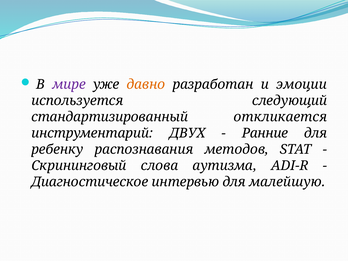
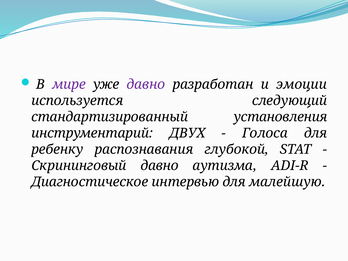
давно at (146, 84) colour: orange -> purple
откликается: откликается -> установления
Ранние: Ранние -> Голоса
методов: методов -> глубокой
Скрининговый слова: слова -> давно
